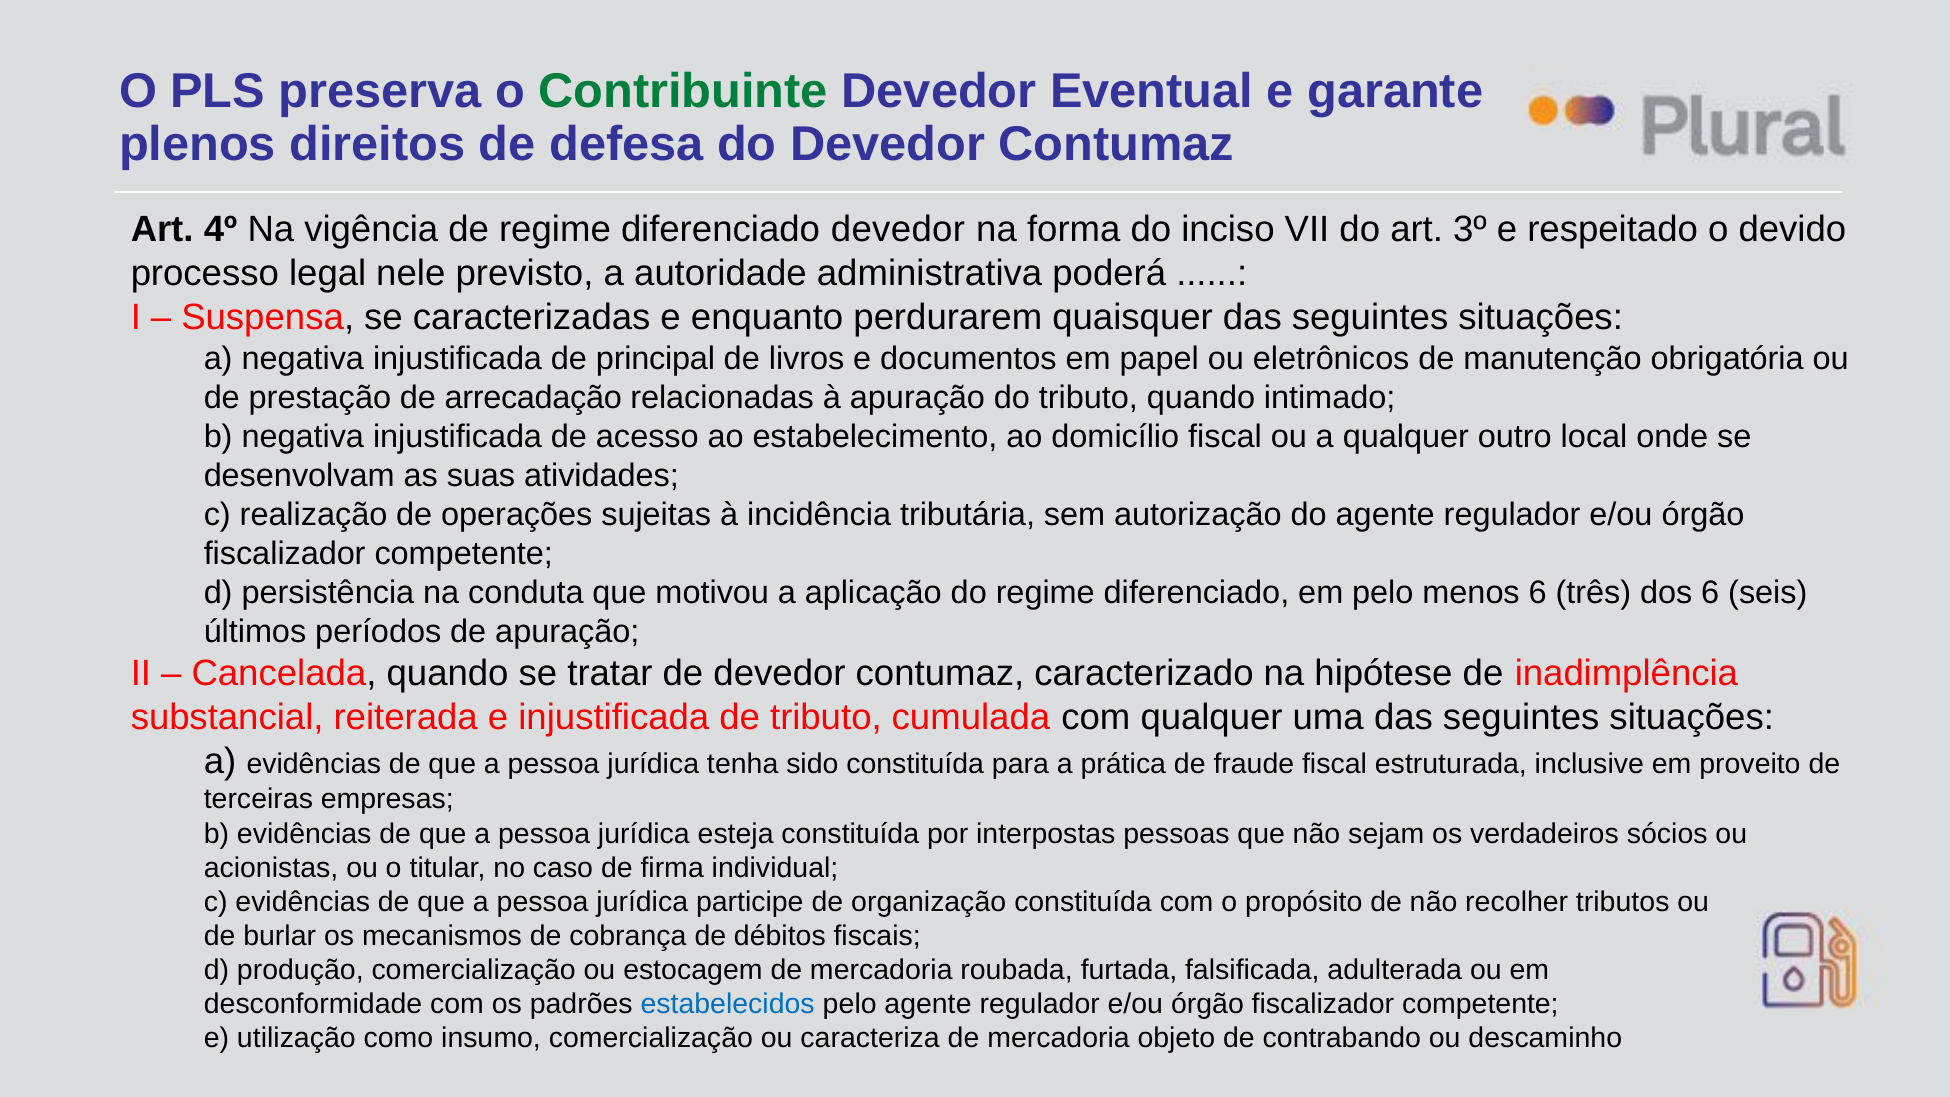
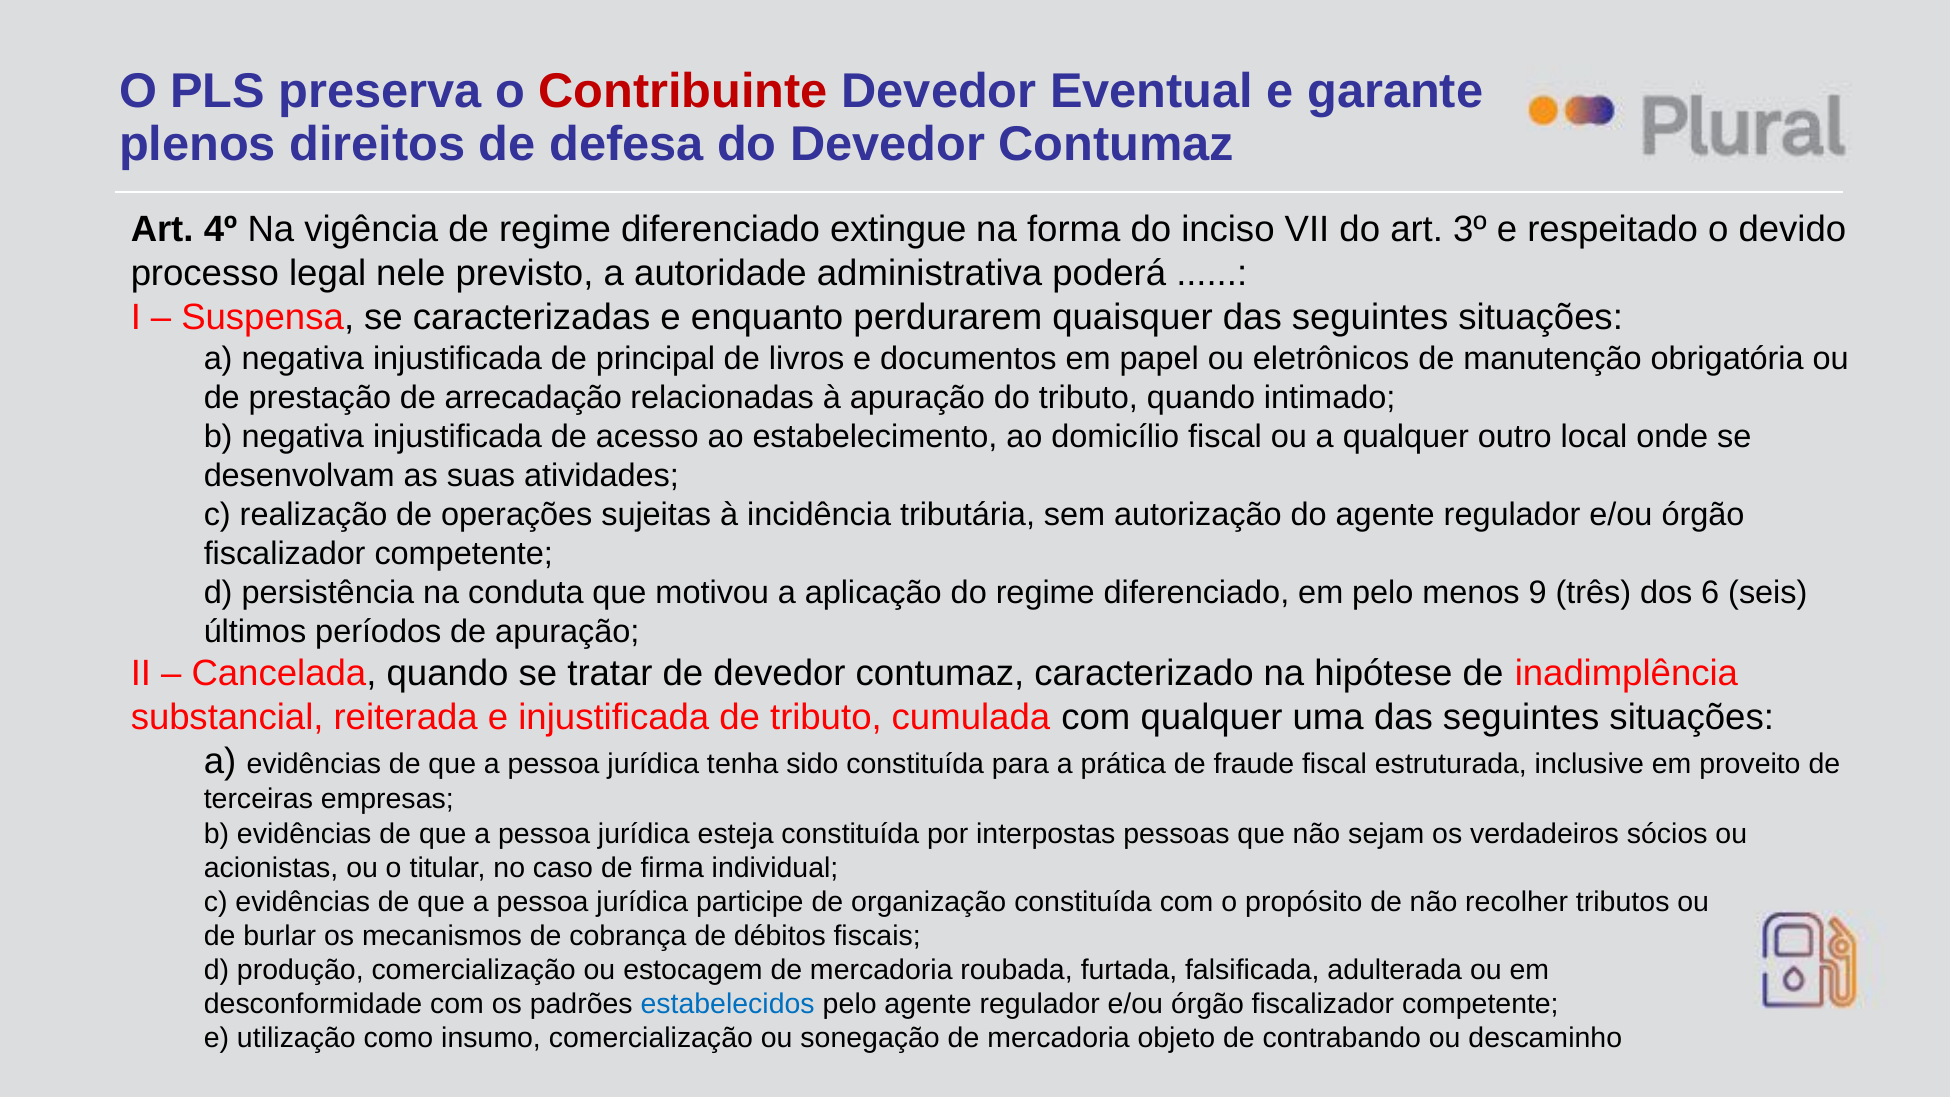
Contribuinte colour: green -> red
diferenciado devedor: devedor -> extingue
menos 6: 6 -> 9
caracteriza: caracteriza -> sonegação
